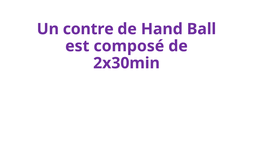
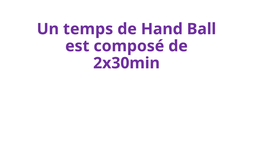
contre: contre -> temps
